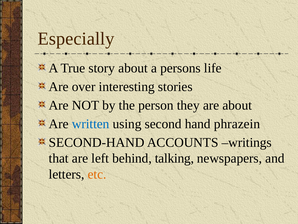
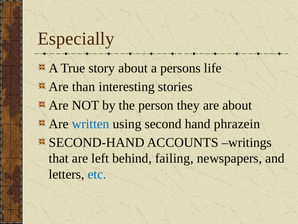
over: over -> than
talking: talking -> failing
etc colour: orange -> blue
